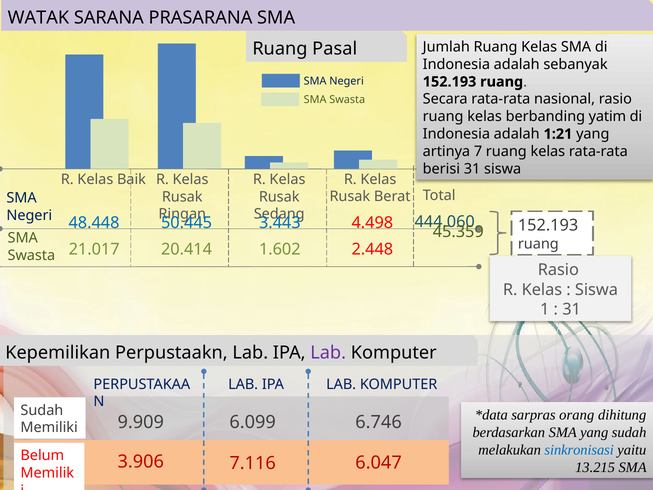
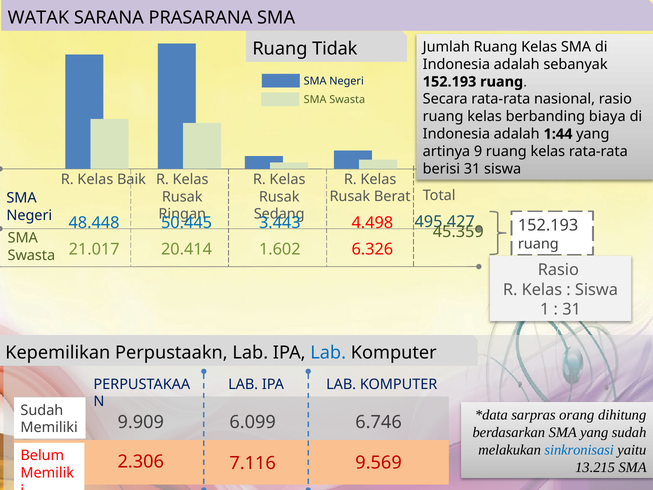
Pasal: Pasal -> Tidak
yatim: yatim -> biaya
1:21: 1:21 -> 1:44
7: 7 -> 9
444.060: 444.060 -> 495.427
2.448: 2.448 -> 6.326
Lab at (328, 353) colour: purple -> blue
3.906: 3.906 -> 2.306
6.047: 6.047 -> 9.569
